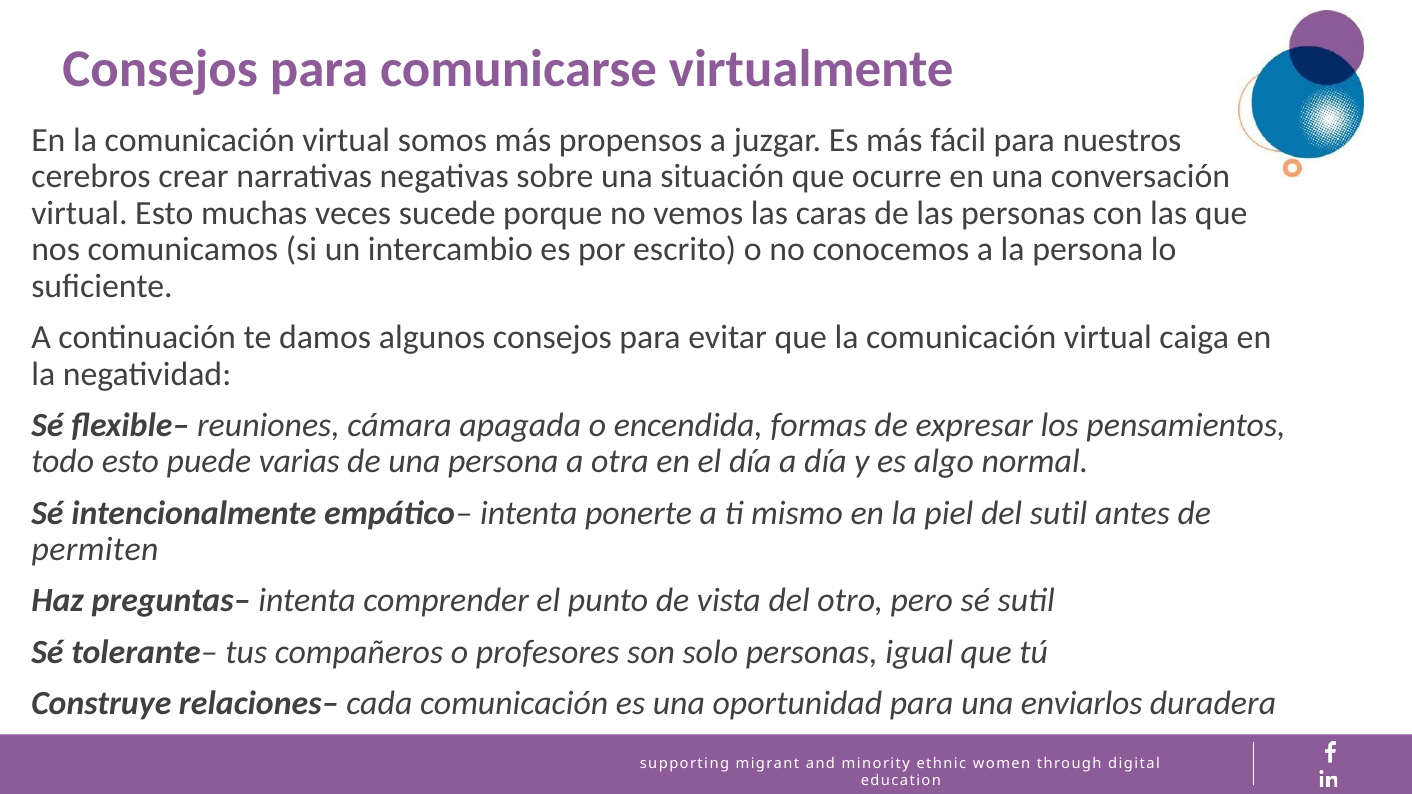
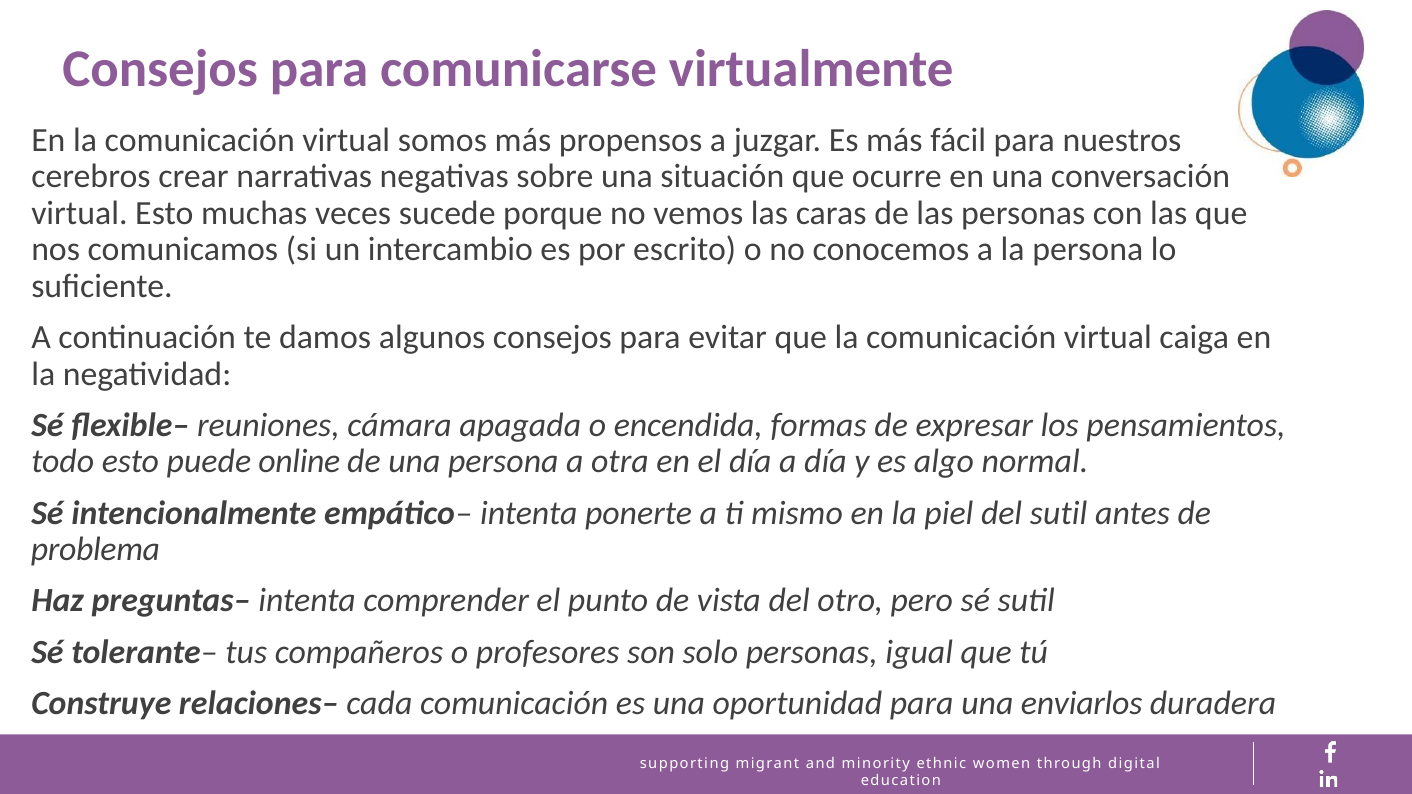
varias: varias -> online
permiten: permiten -> problema
